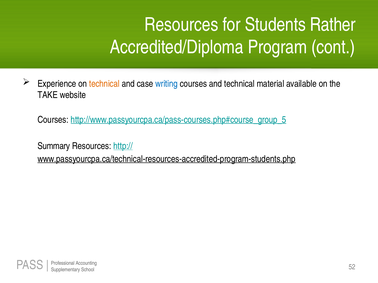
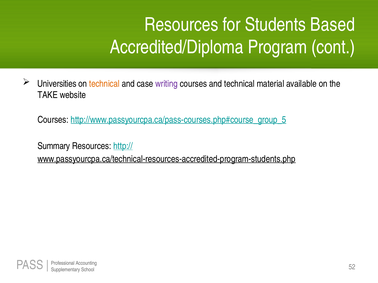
Rather: Rather -> Based
Experience: Experience -> Universities
writing colour: blue -> purple
